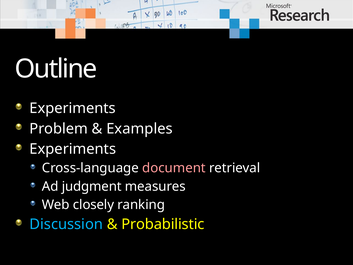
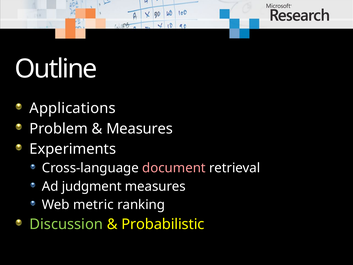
Experiments at (73, 108): Experiments -> Applications
Examples at (140, 129): Examples -> Measures
closely: closely -> metric
Discussion colour: light blue -> light green
